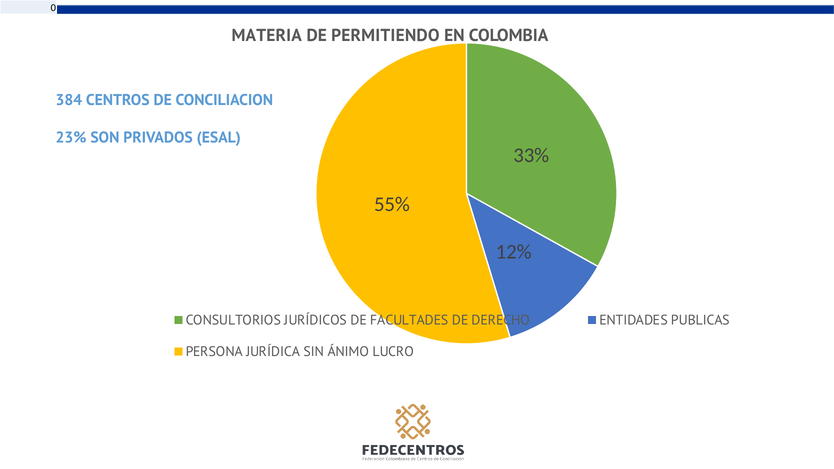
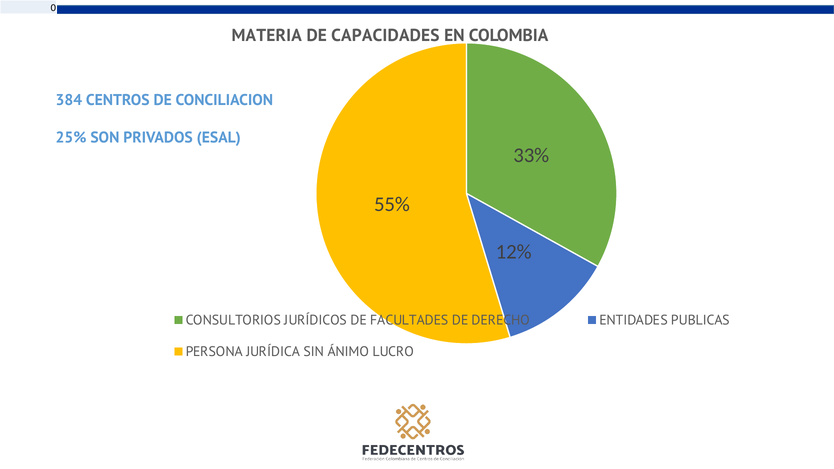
PERMITIENDO: PERMITIENDO -> CAPACIDADES
23%: 23% -> 25%
